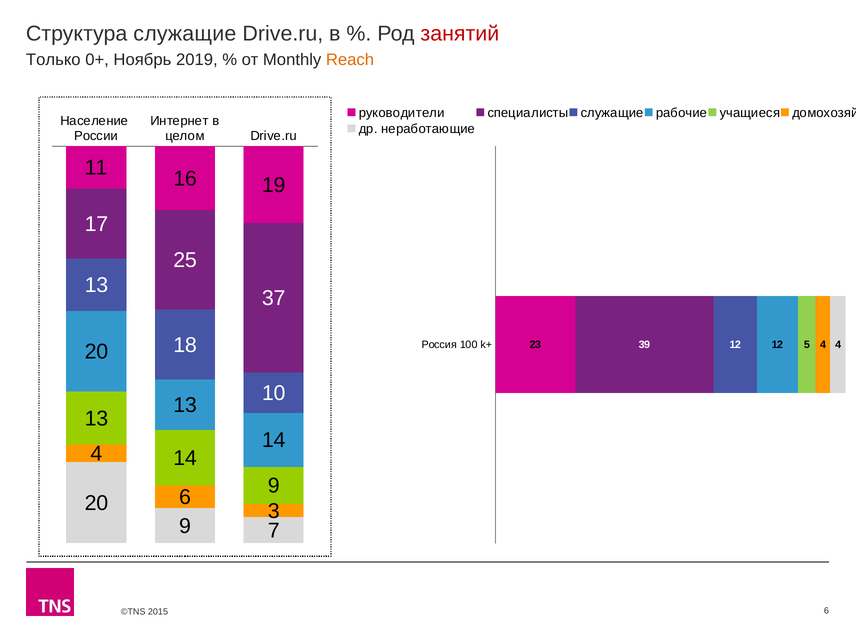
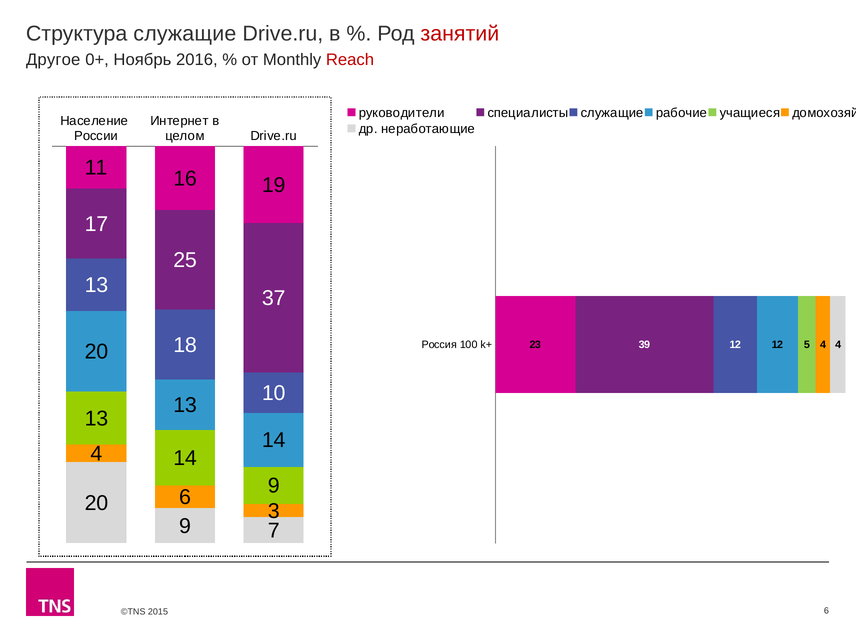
Только: Только -> Другое
2019: 2019 -> 2016
Reach colour: orange -> red
